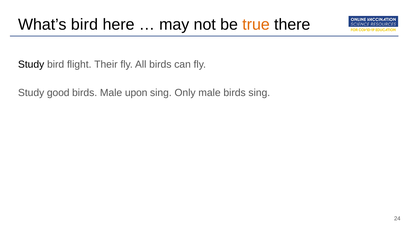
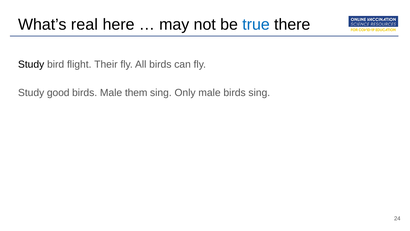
What’s bird: bird -> real
true colour: orange -> blue
upon: upon -> them
